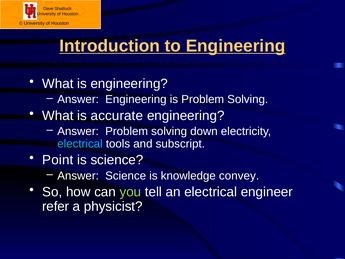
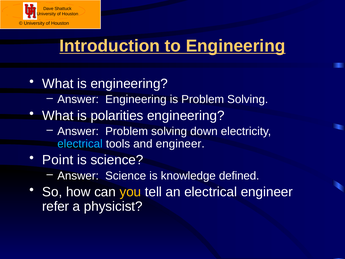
accurate: accurate -> polarities
and subscript: subscript -> engineer
convey: convey -> defined
you colour: light green -> yellow
